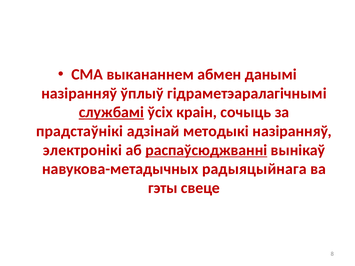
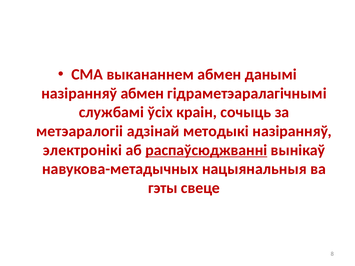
назіранняў ўплыў: ўплыў -> абмен
службамі underline: present -> none
прадстаўнікі: прадстаўнікі -> метэаралогіі
радыяцыйнага: радыяцыйнага -> нацыянальныя
